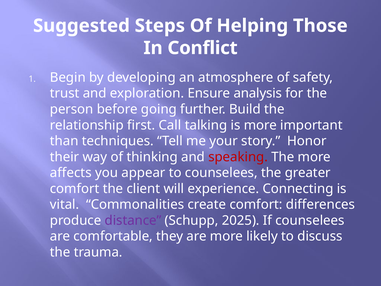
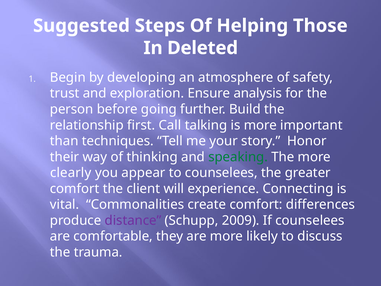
Conflict: Conflict -> Deleted
speaking colour: red -> green
affects: affects -> clearly
2025: 2025 -> 2009
